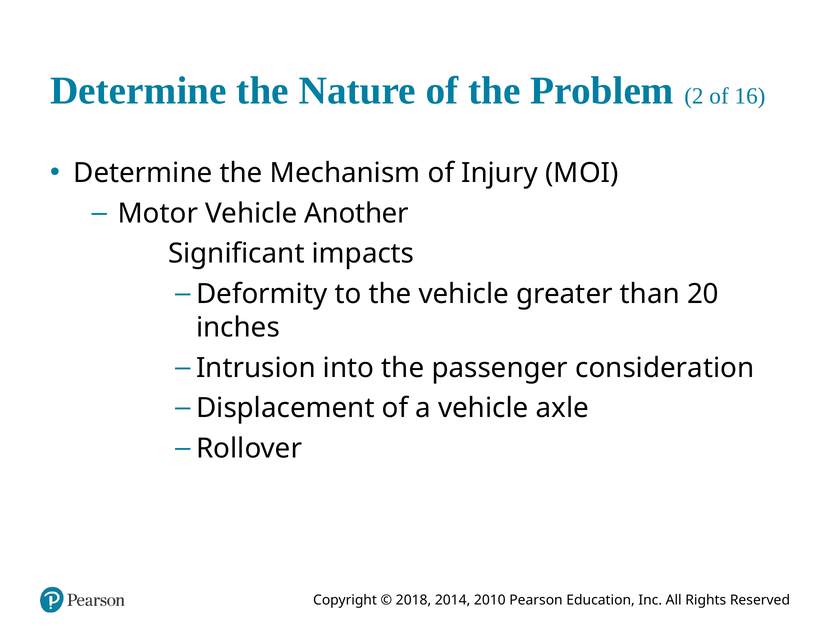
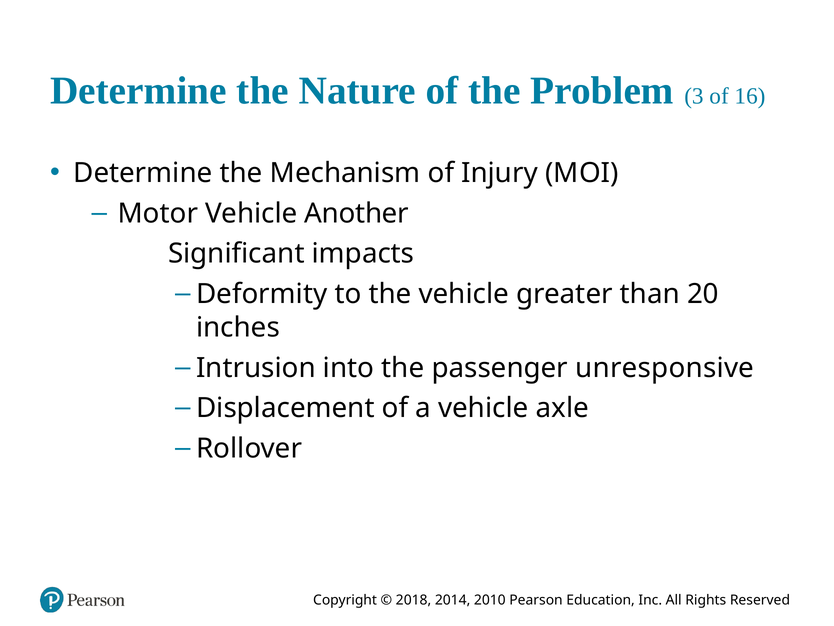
2: 2 -> 3
consideration: consideration -> unresponsive
